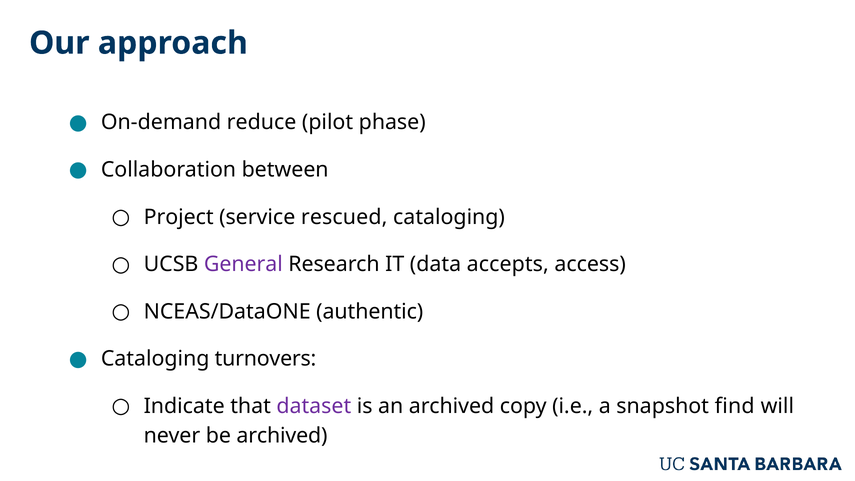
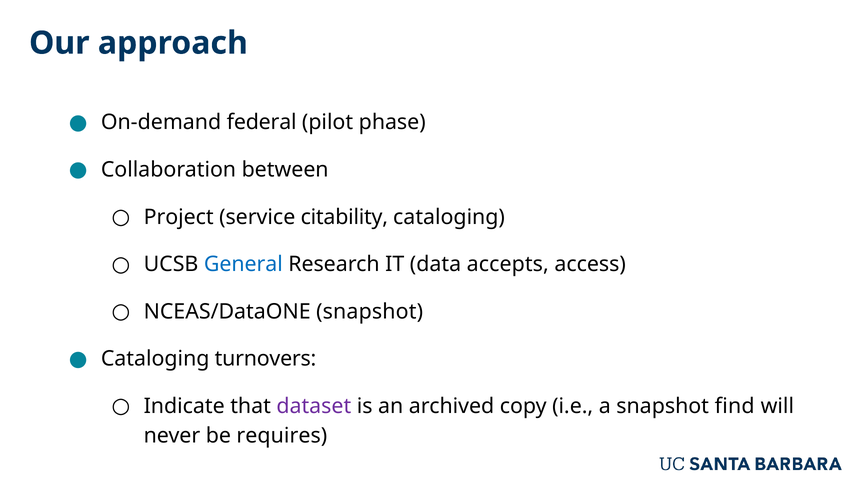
reduce: reduce -> federal
rescued: rescued -> citability
General colour: purple -> blue
NCEAS/DataONE authentic: authentic -> snapshot
be archived: archived -> requires
